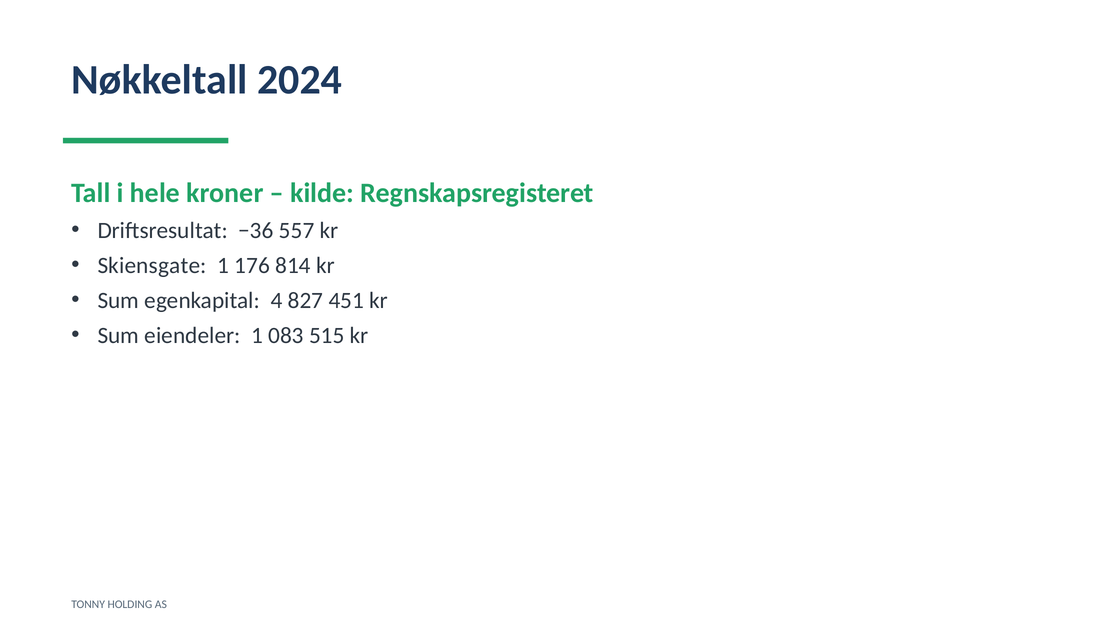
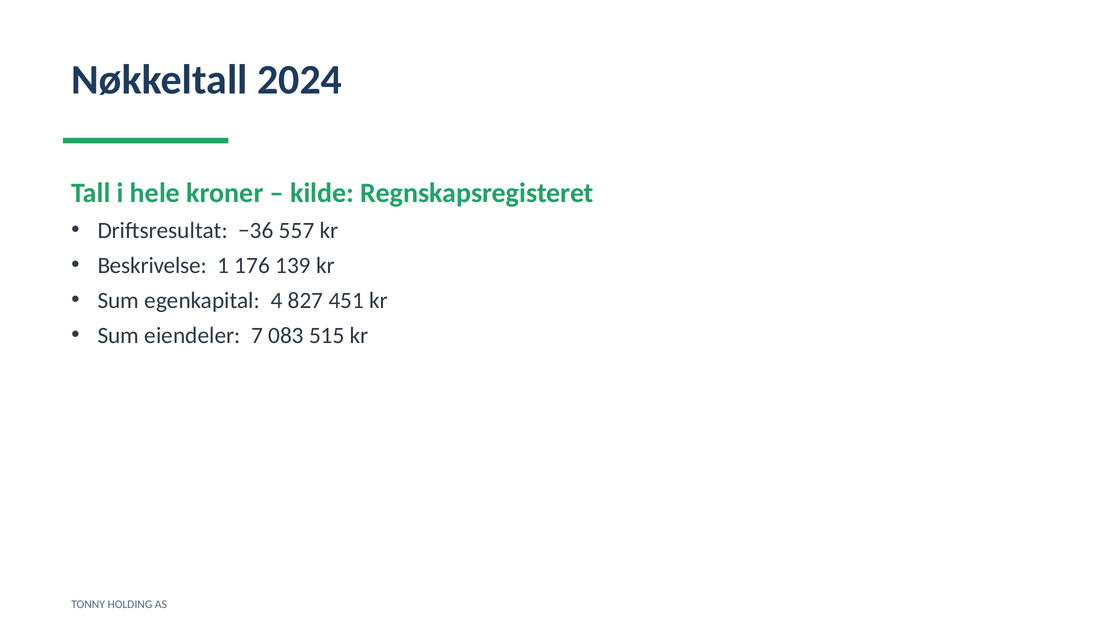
Skiensgate: Skiensgate -> Beskrivelse
814: 814 -> 139
eiendeler 1: 1 -> 7
